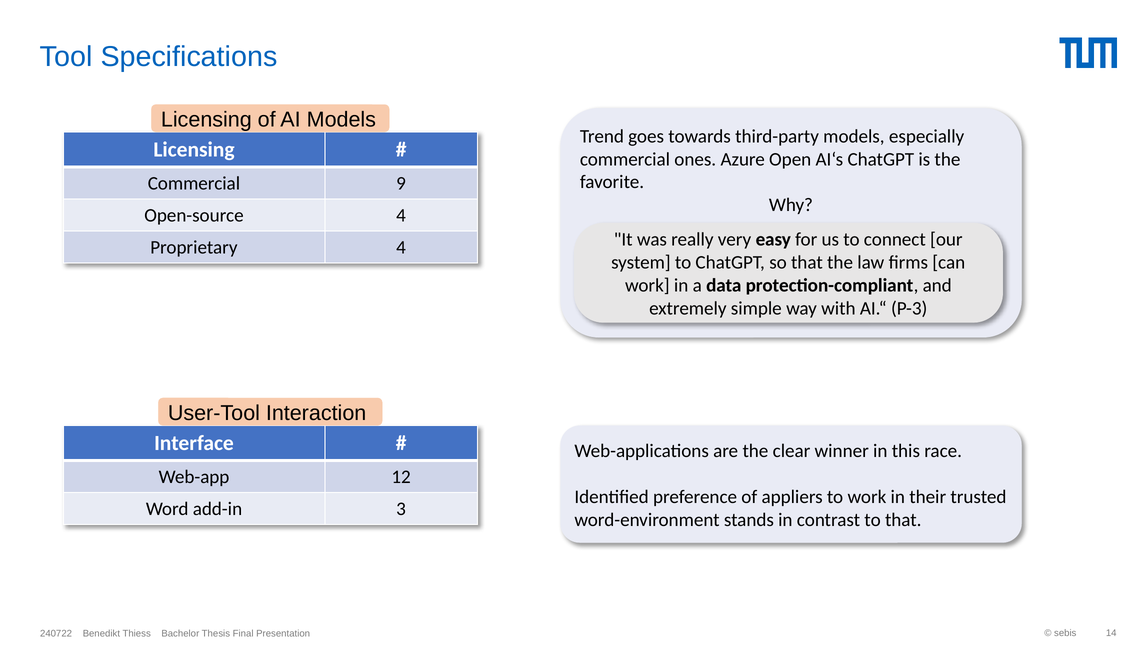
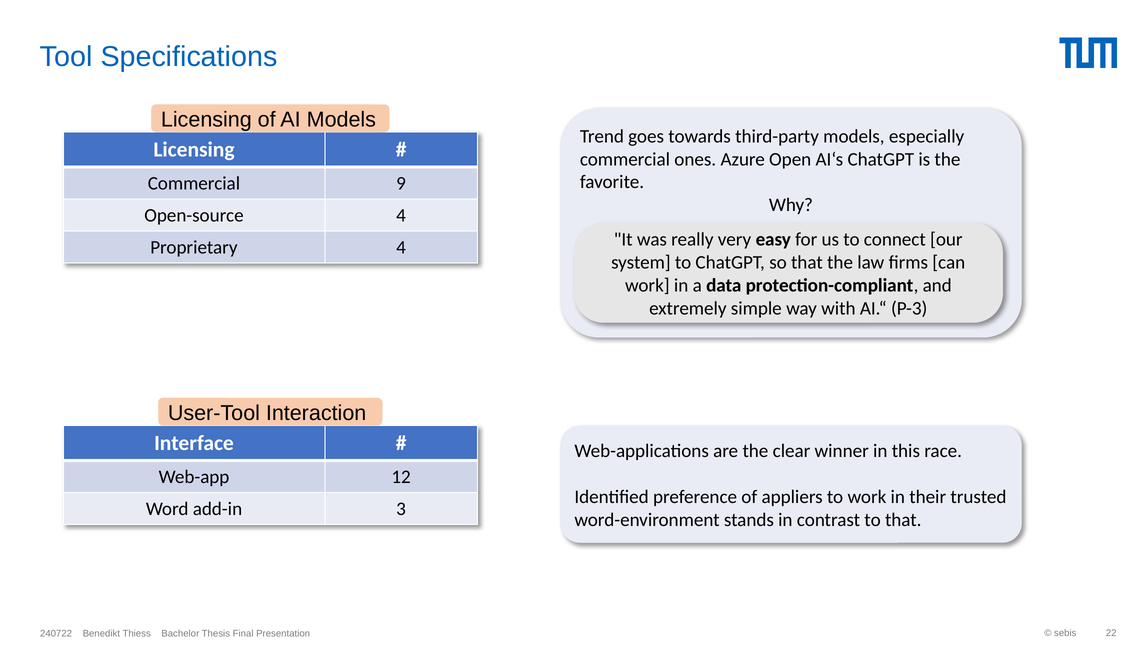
14: 14 -> 22
